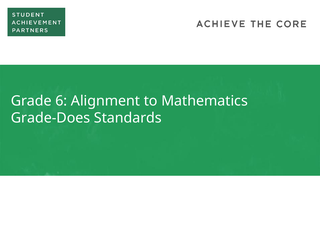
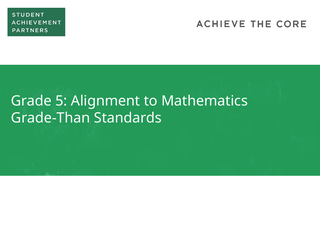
6: 6 -> 5
Grade-Does: Grade-Does -> Grade-Than
